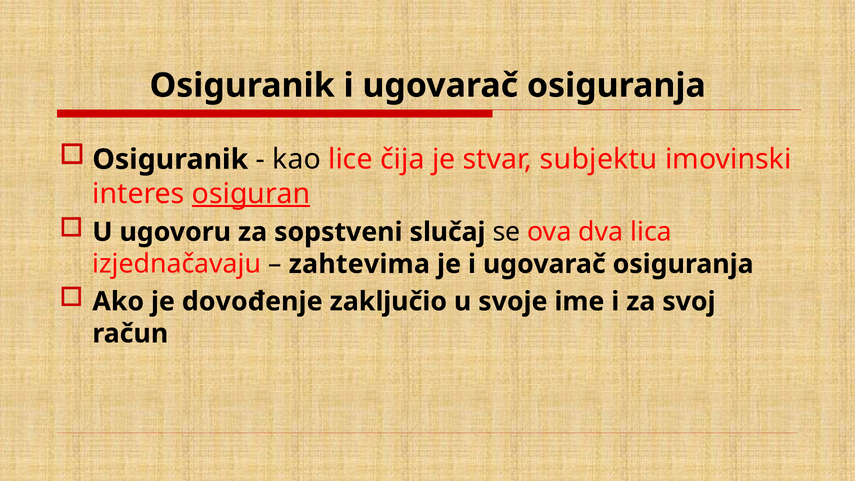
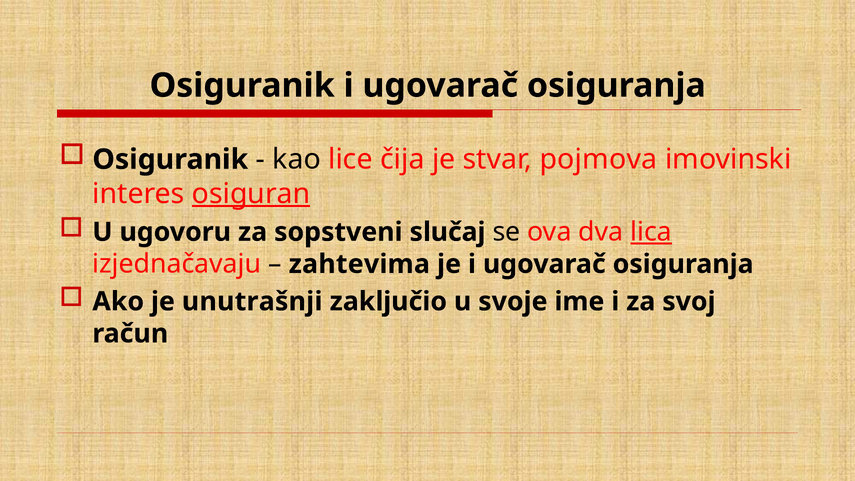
subjektu: subjektu -> pojmova
lica underline: none -> present
dovođenje: dovođenje -> unutrašnji
